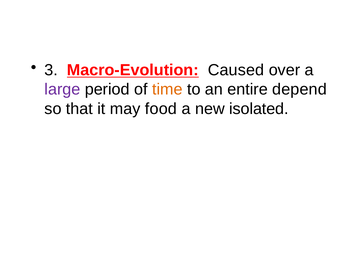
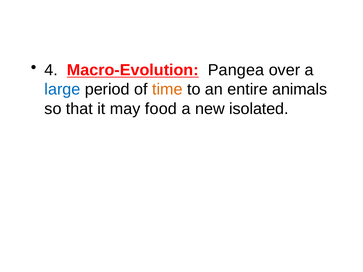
3: 3 -> 4
Caused: Caused -> Pangea
large colour: purple -> blue
depend: depend -> animals
